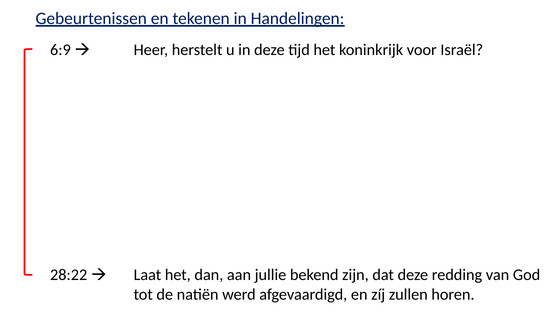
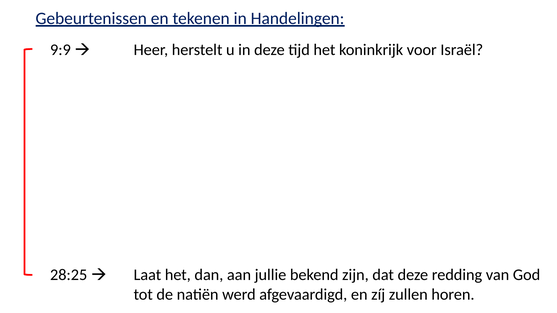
6:9: 6:9 -> 9:9
28:22: 28:22 -> 28:25
